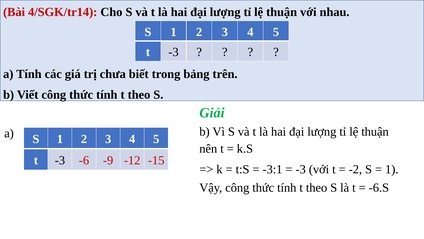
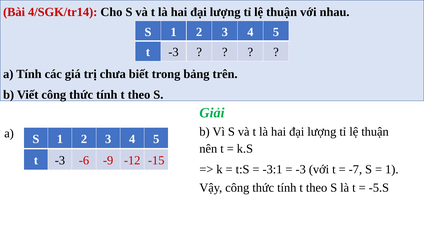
-2: -2 -> -7
-6.S: -6.S -> -5.S
